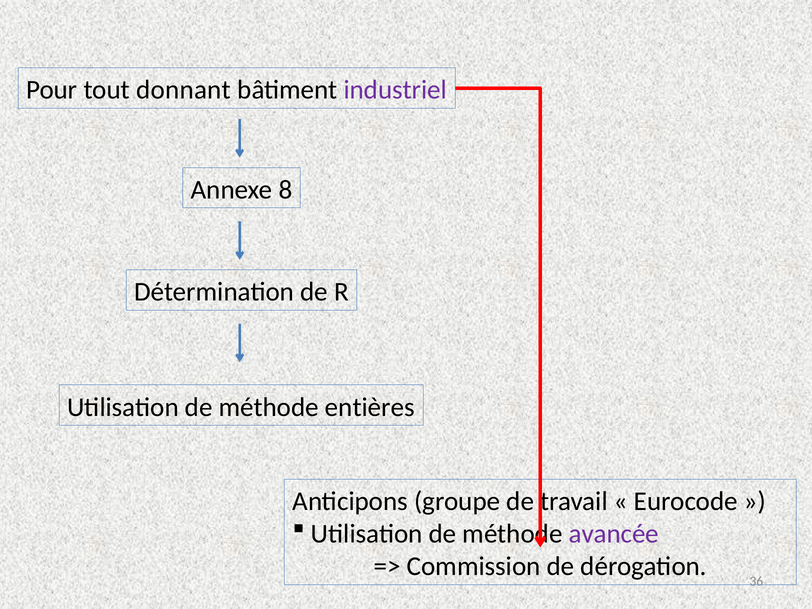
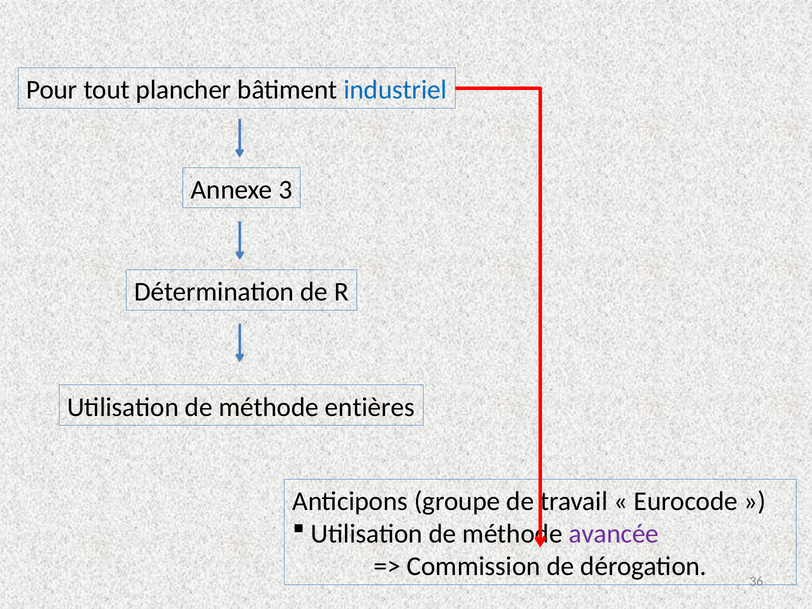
donnant: donnant -> plancher
industriel colour: purple -> blue
8: 8 -> 3
